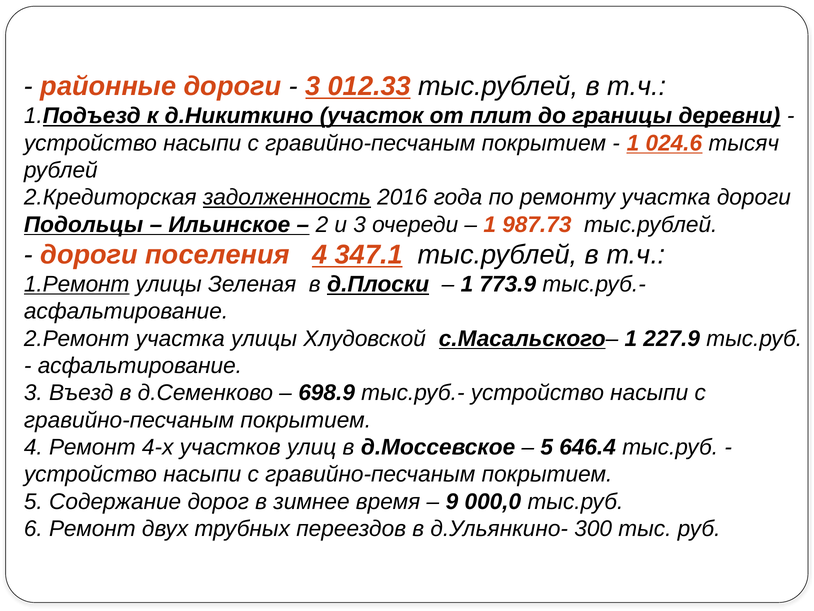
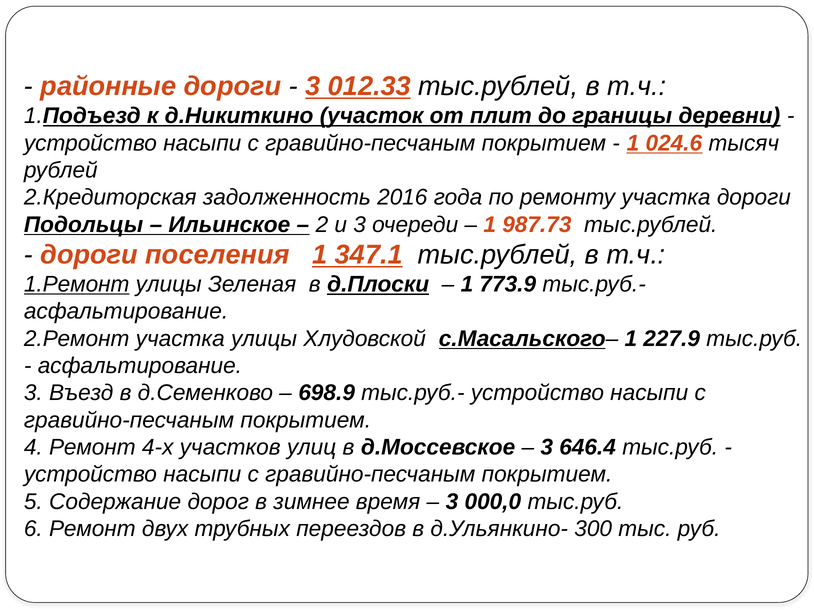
задолженность underline: present -> none
поселения 4: 4 -> 1
5 at (547, 447): 5 -> 3
9 at (452, 501): 9 -> 3
